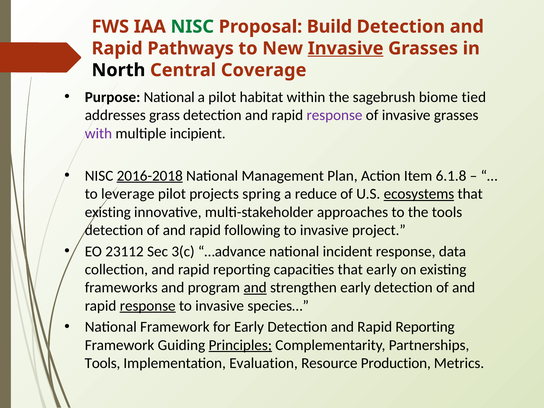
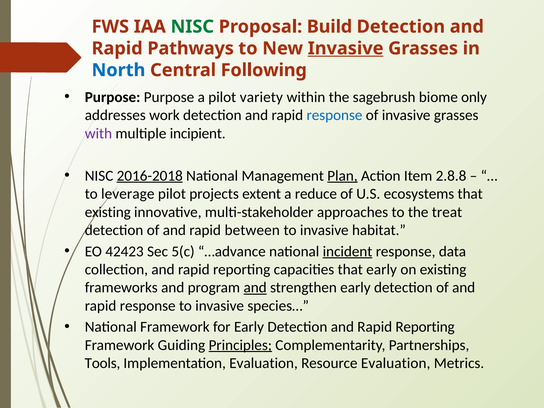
North colour: black -> blue
Coverage: Coverage -> Following
Purpose National: National -> Purpose
habitat: habitat -> variety
tied: tied -> only
grass: grass -> work
response at (334, 115) colour: purple -> blue
Plan underline: none -> present
6.1.8: 6.1.8 -> 2.8.8
spring: spring -> extent
ecosystems underline: present -> none
the tools: tools -> treat
following: following -> between
project: project -> habitat
23112: 23112 -> 42423
3(c: 3(c -> 5(c
incident underline: none -> present
response at (148, 306) underline: present -> none
Resource Production: Production -> Evaluation
